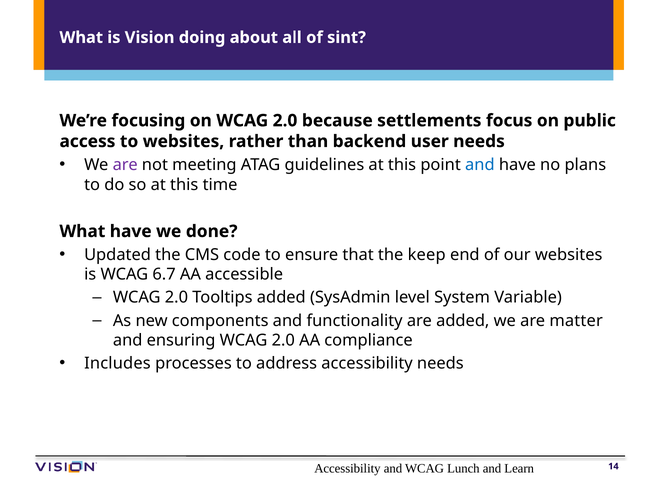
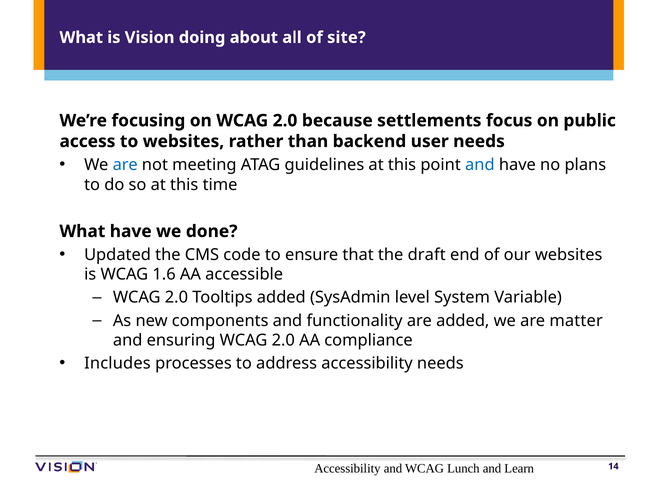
sint: sint -> site
are at (125, 165) colour: purple -> blue
keep: keep -> draft
6.7: 6.7 -> 1.6
